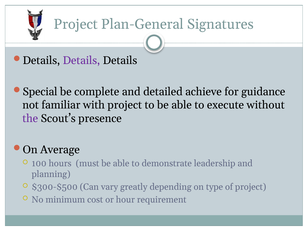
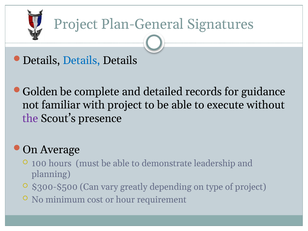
Details at (81, 60) colour: purple -> blue
Special: Special -> Golden
achieve: achieve -> records
